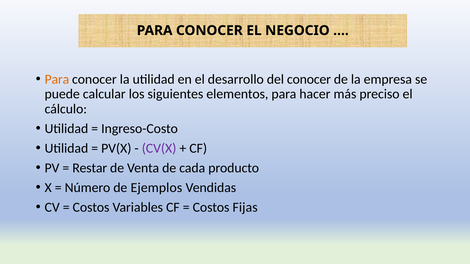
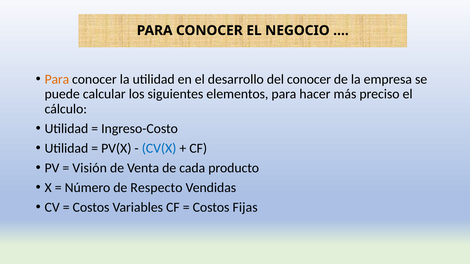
CV(X colour: purple -> blue
Restar: Restar -> Visión
Ejemplos: Ejemplos -> Respecto
